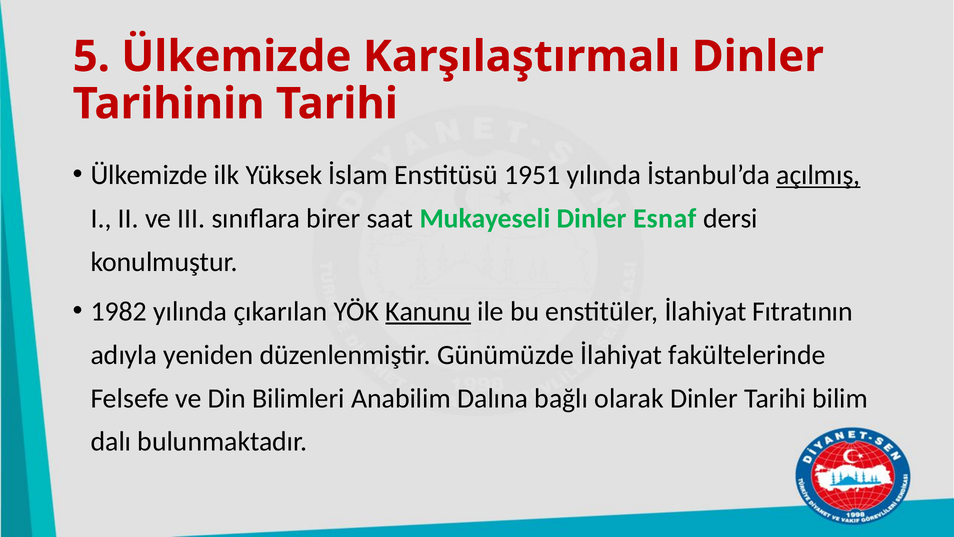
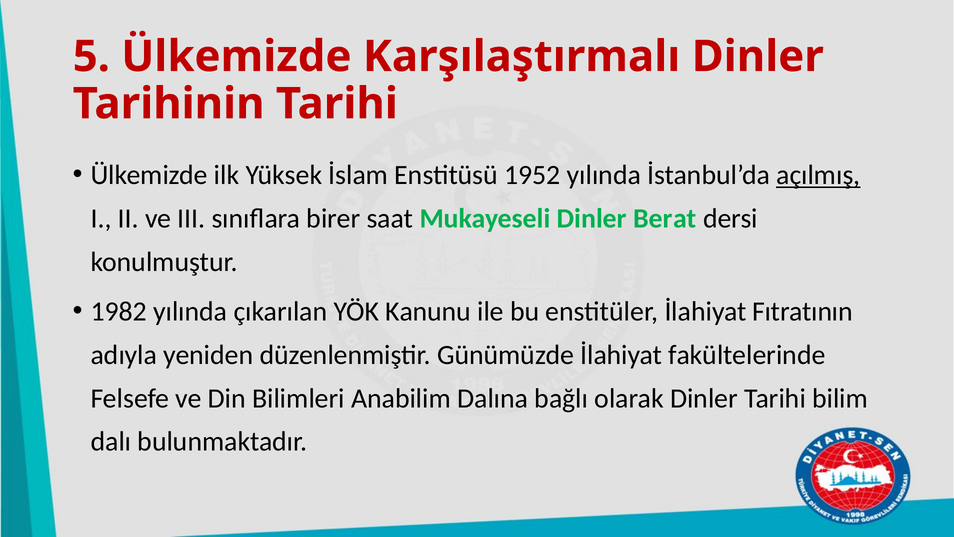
1951: 1951 -> 1952
Esnaf: Esnaf -> Berat
Kanunu underline: present -> none
